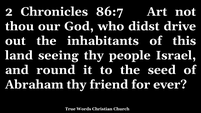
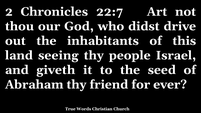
86:7: 86:7 -> 22:7
round: round -> giveth
